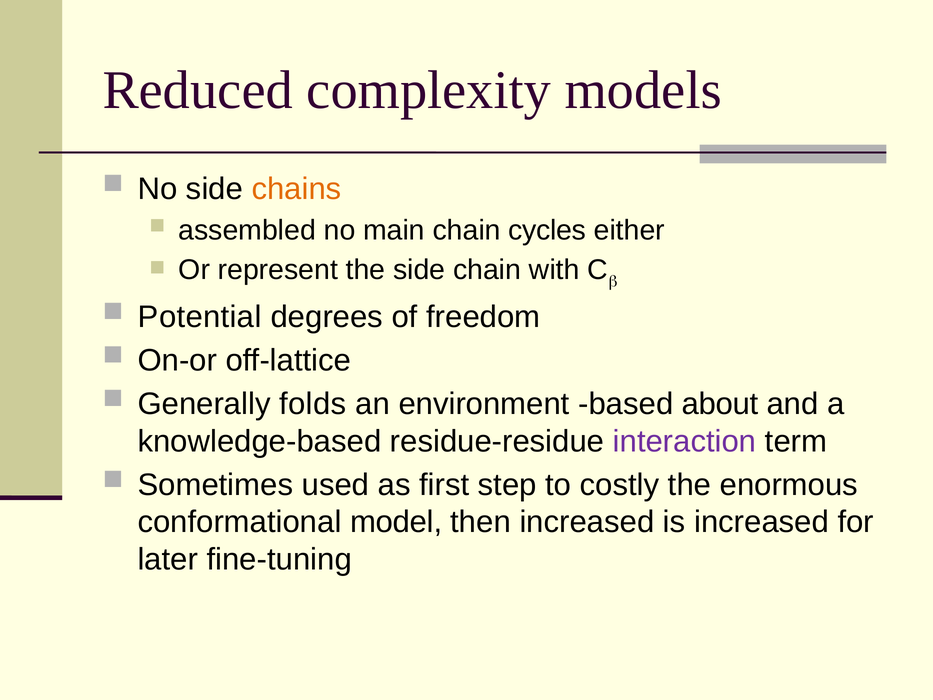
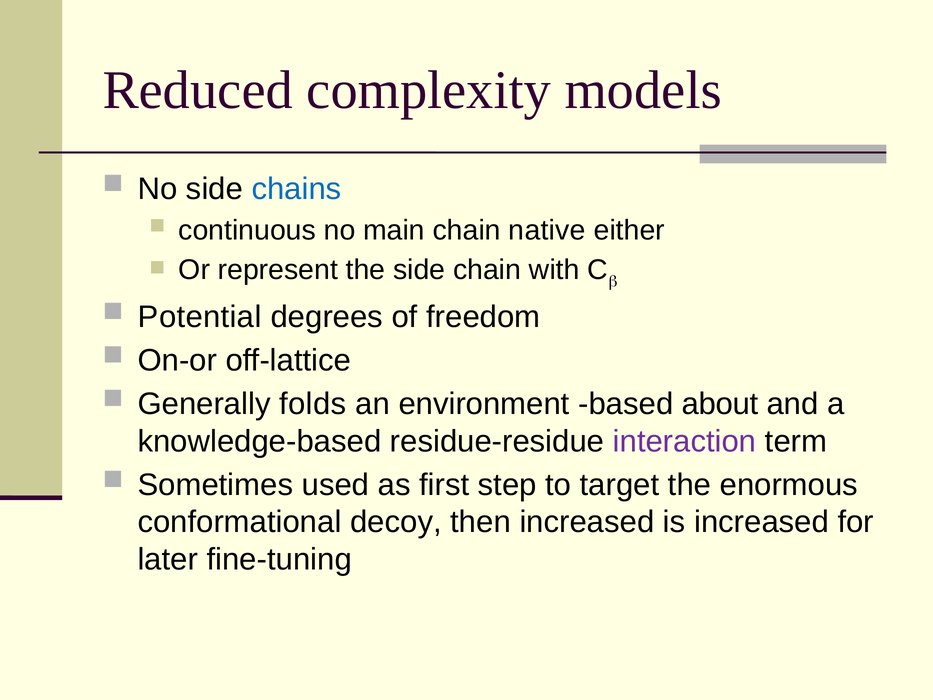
chains colour: orange -> blue
assembled: assembled -> continuous
cycles: cycles -> native
costly: costly -> target
model: model -> decoy
